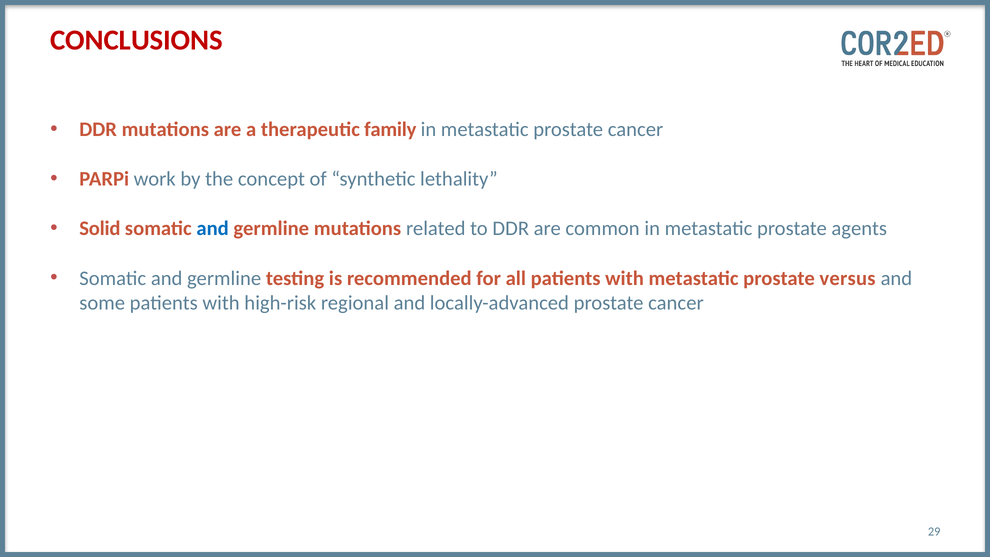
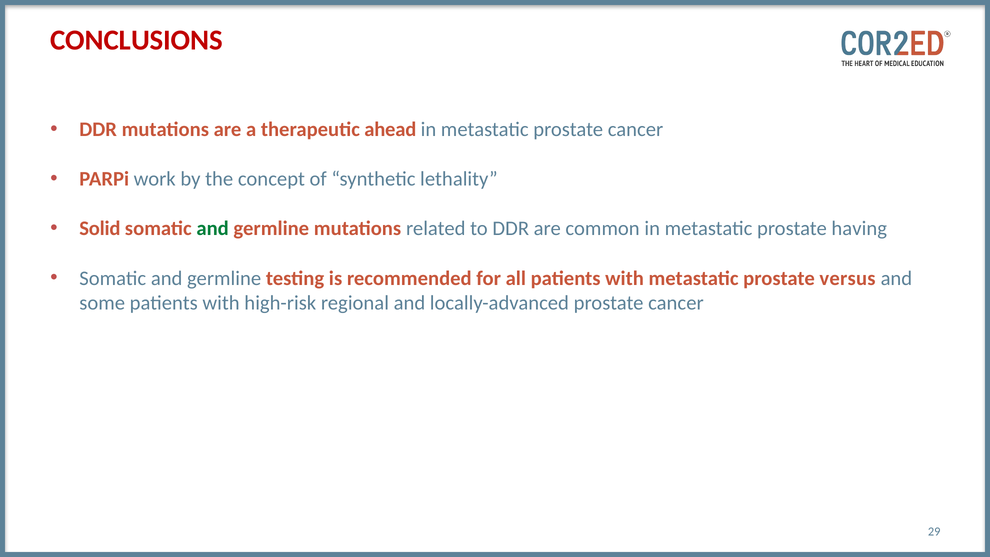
family: family -> ahead
and at (213, 229) colour: blue -> green
agents: agents -> having
